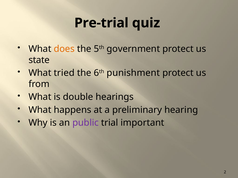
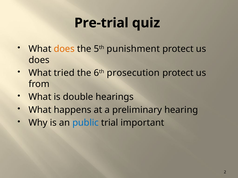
government: government -> punishment
state at (39, 60): state -> does
punishment: punishment -> prosecution
public colour: purple -> blue
